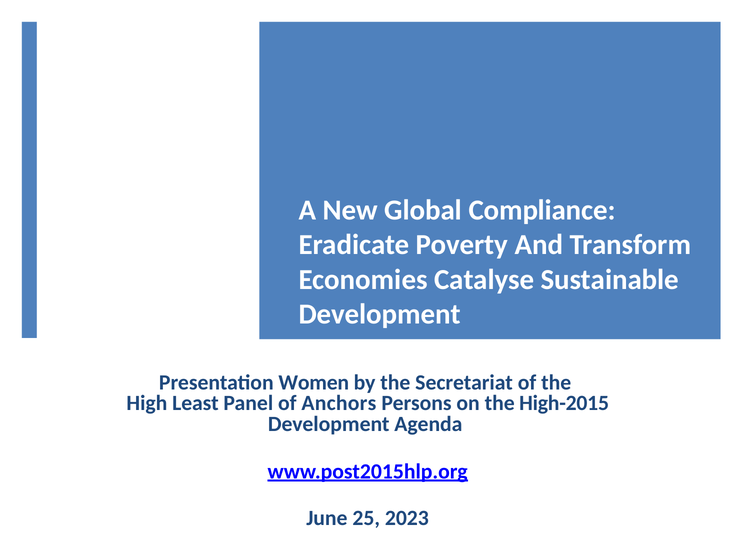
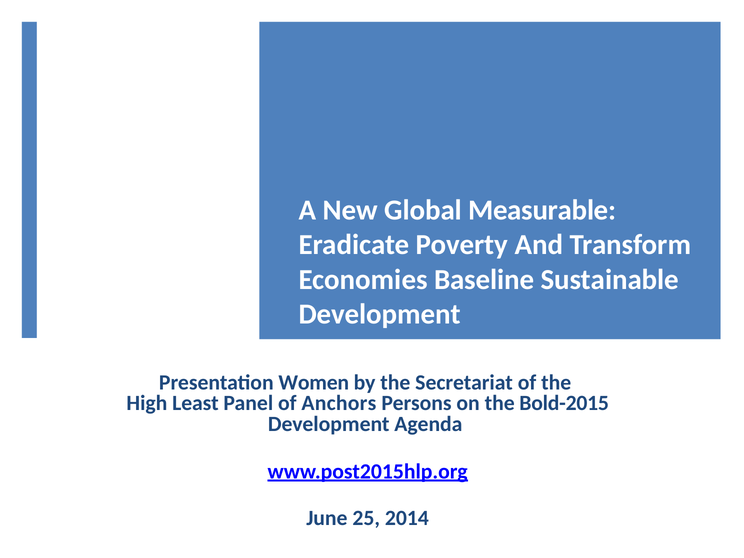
Compliance: Compliance -> Measurable
Catalyse: Catalyse -> Baseline
High-2015: High-2015 -> Bold-2015
2023: 2023 -> 2014
